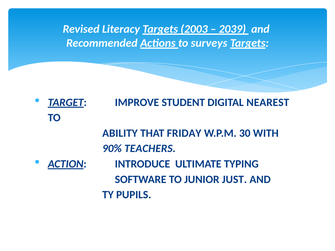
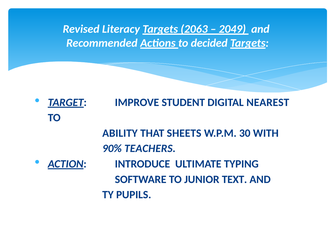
2003: 2003 -> 2063
2039: 2039 -> 2049
surveys: surveys -> decided
FRIDAY: FRIDAY -> SHEETS
JUST: JUST -> TEXT
